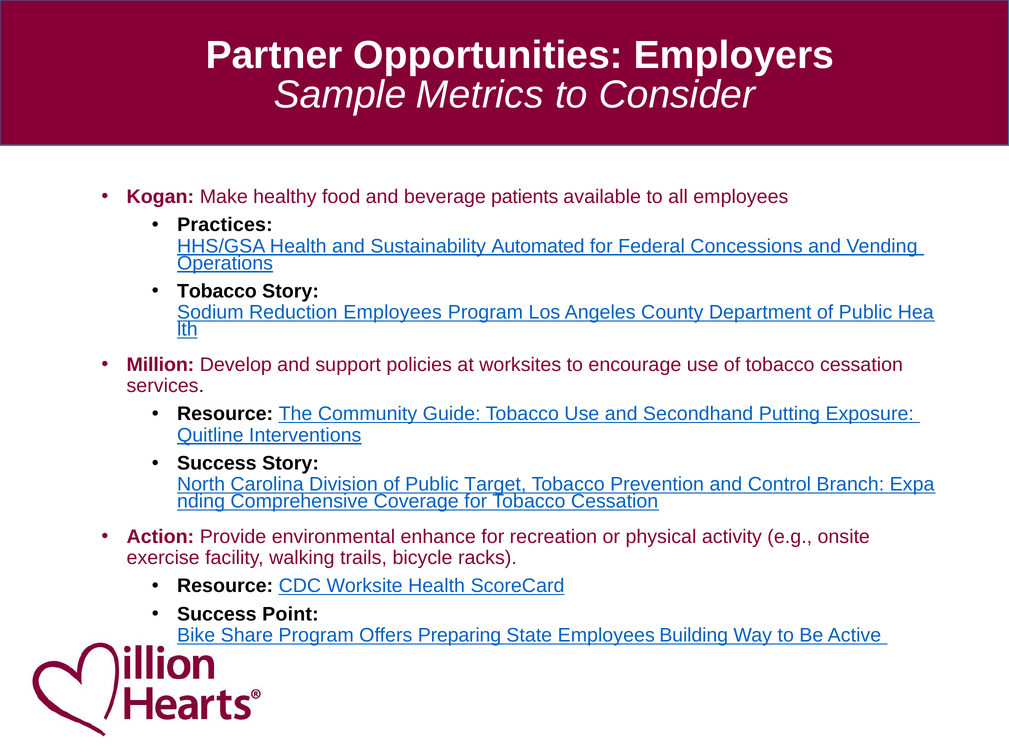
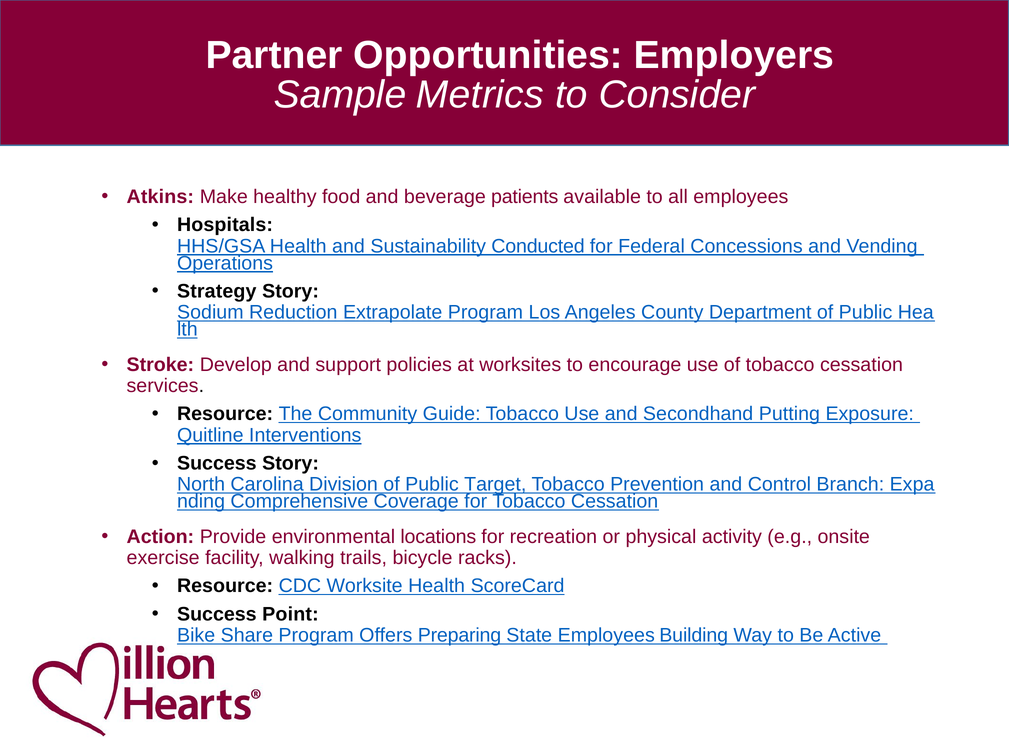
Kogan: Kogan -> Atkins
Practices: Practices -> Hospitals
Automated: Automated -> Conducted
Tobacco at (217, 291): Tobacco -> Strategy
Reduction Employees: Employees -> Extrapolate
Million: Million -> Stroke
enhance: enhance -> locations
